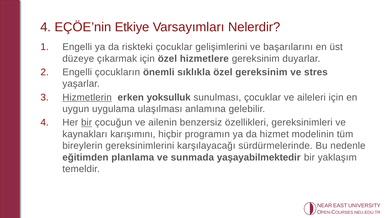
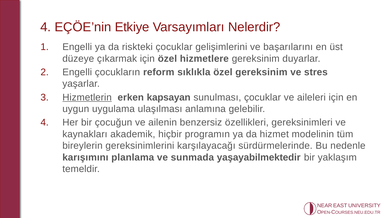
önemli: önemli -> reform
yoksulluk: yoksulluk -> kapsayan
bir at (87, 123) underline: present -> none
karışımını: karışımını -> akademik
eğitimden: eğitimden -> karışımını
